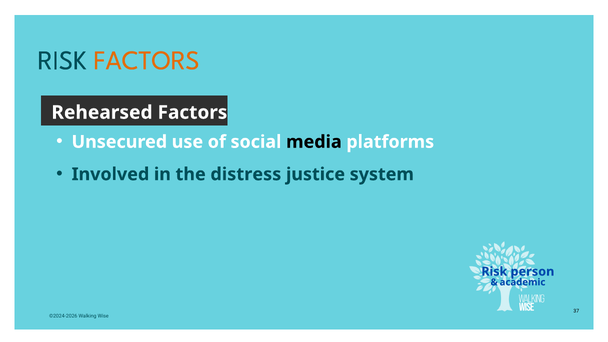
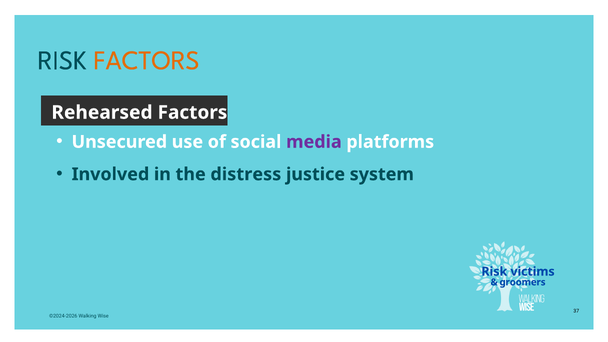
media colour: black -> purple
person: person -> victims
academic: academic -> groomers
